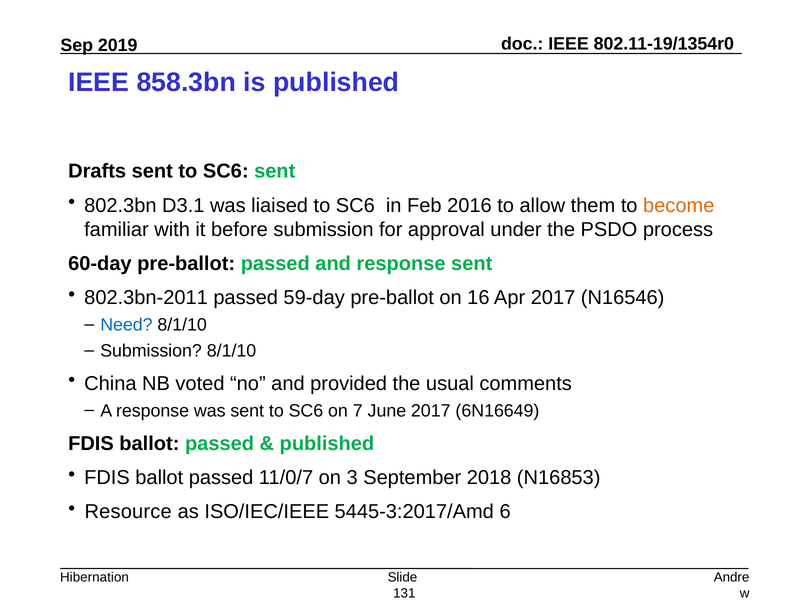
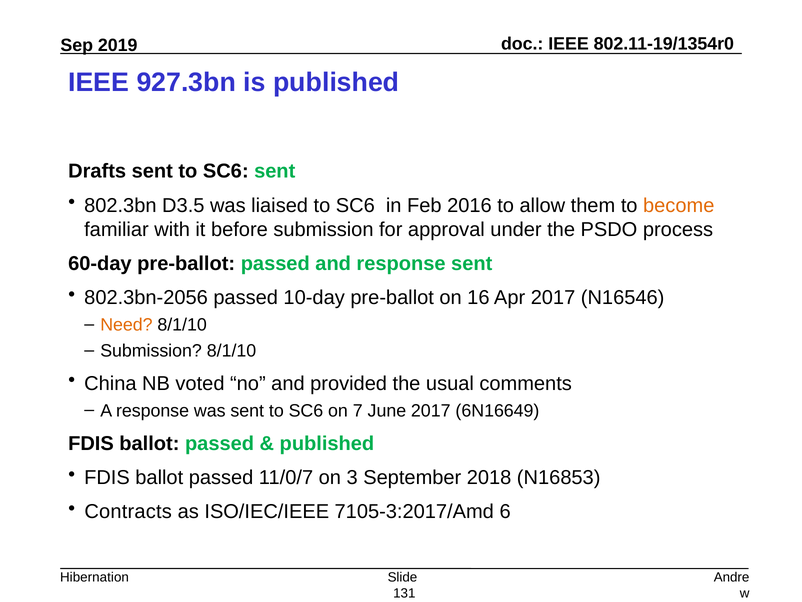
858.3bn: 858.3bn -> 927.3bn
D3.1: D3.1 -> D3.5
802.3bn-2011: 802.3bn-2011 -> 802.3bn-2056
59-day: 59-day -> 10-day
Need colour: blue -> orange
Resource: Resource -> Contracts
5445-3:2017/Amd: 5445-3:2017/Amd -> 7105-3:2017/Amd
